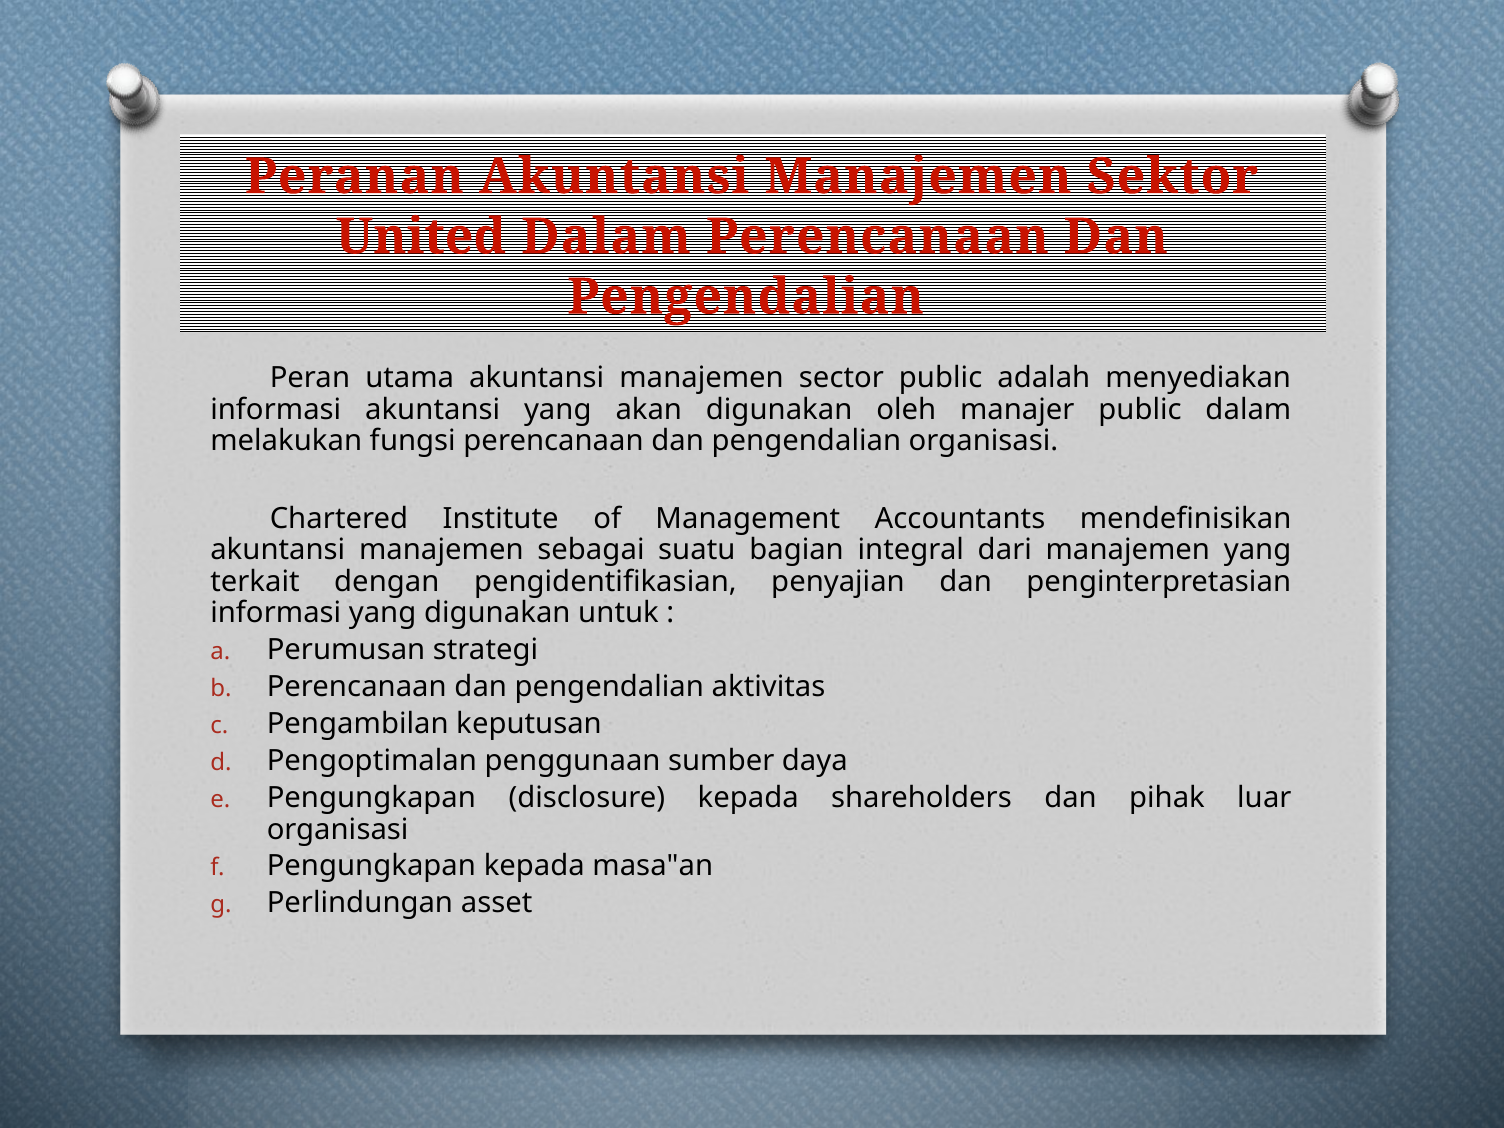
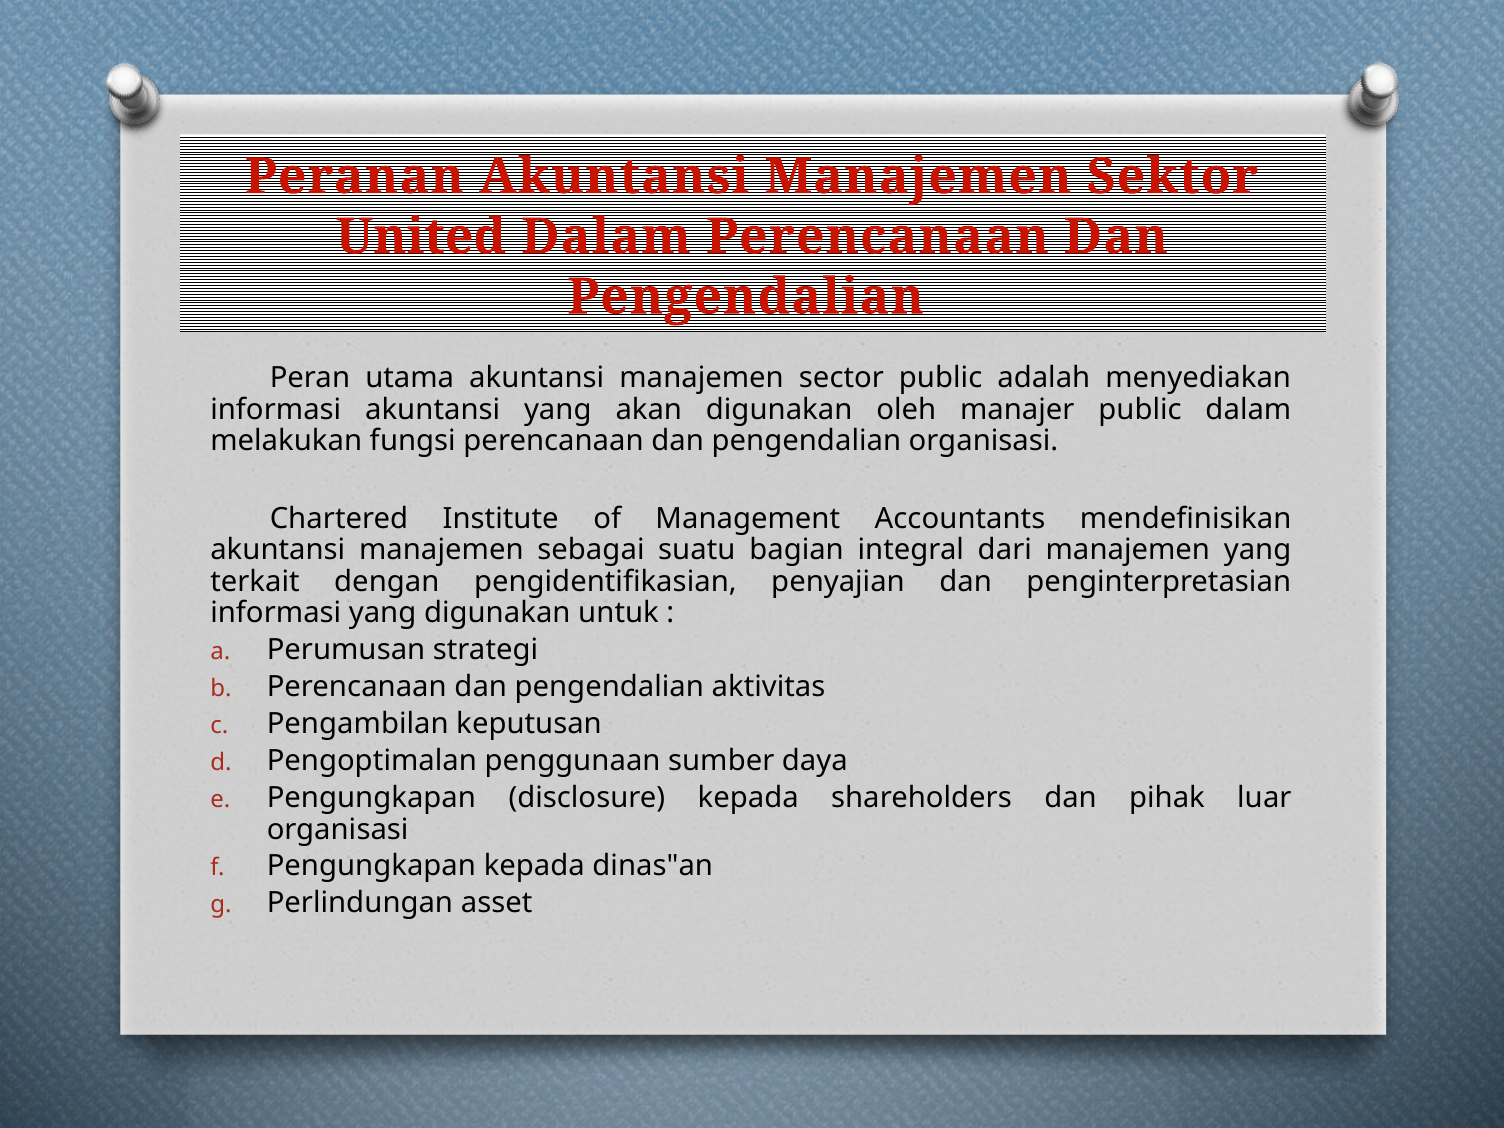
masa"an: masa"an -> dinas"an
